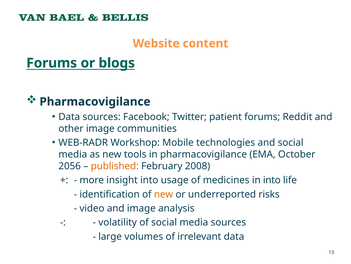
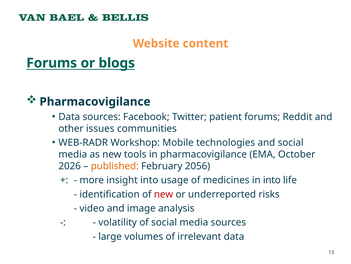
other image: image -> issues
2056: 2056 -> 2026
2008: 2008 -> 2056
new at (164, 194) colour: orange -> red
